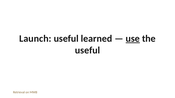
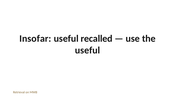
Launch: Launch -> Insofar
learned: learned -> recalled
use underline: present -> none
